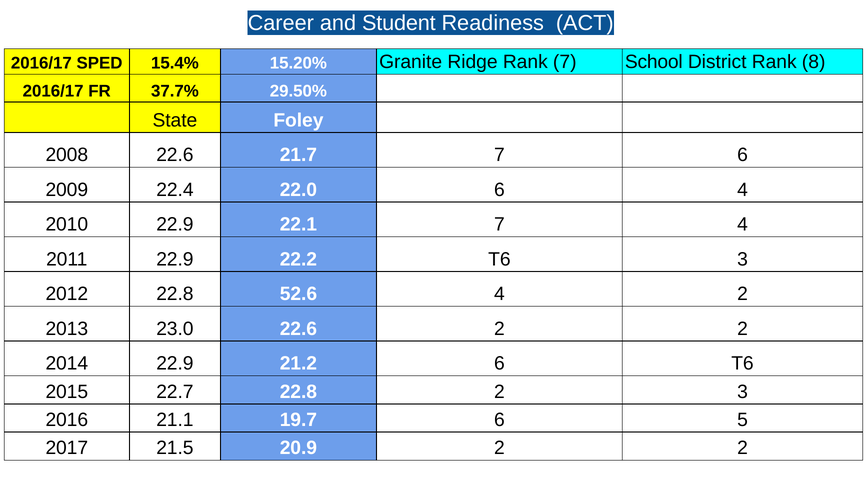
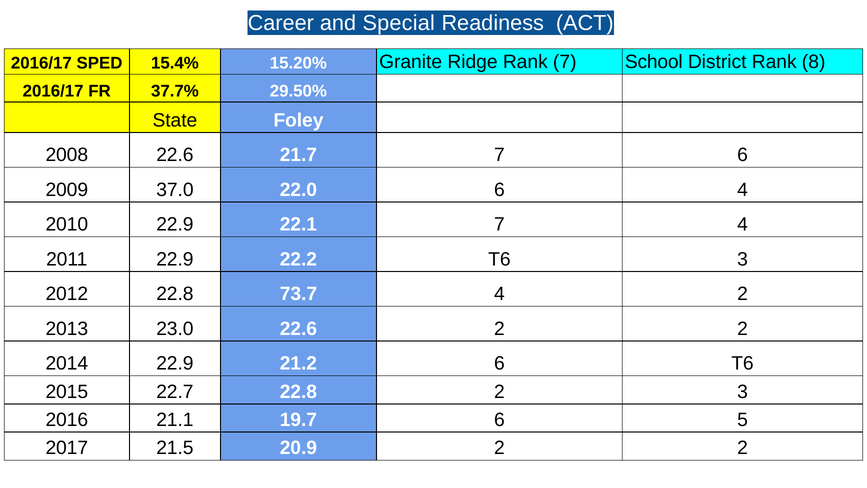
Student: Student -> Special
22.4: 22.4 -> 37.0
52.6: 52.6 -> 73.7
